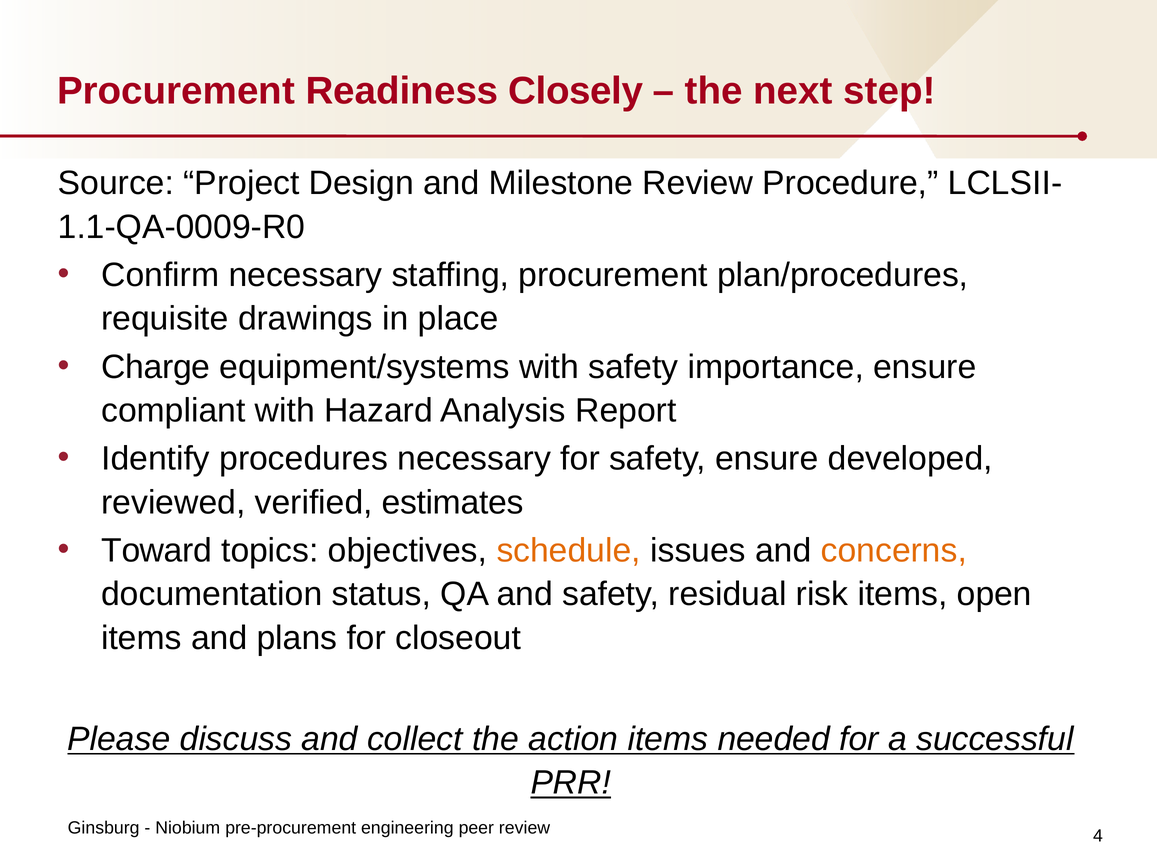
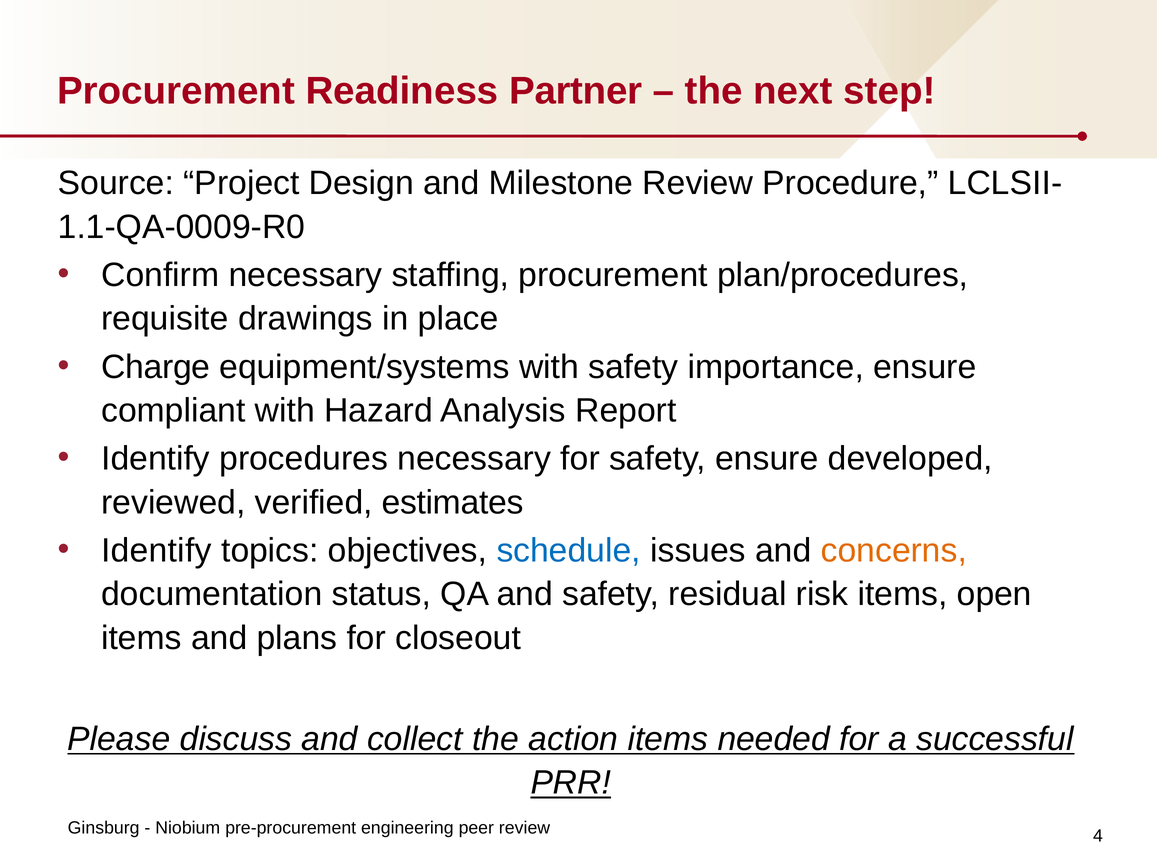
Closely: Closely -> Partner
Toward at (157, 550): Toward -> Identify
schedule colour: orange -> blue
